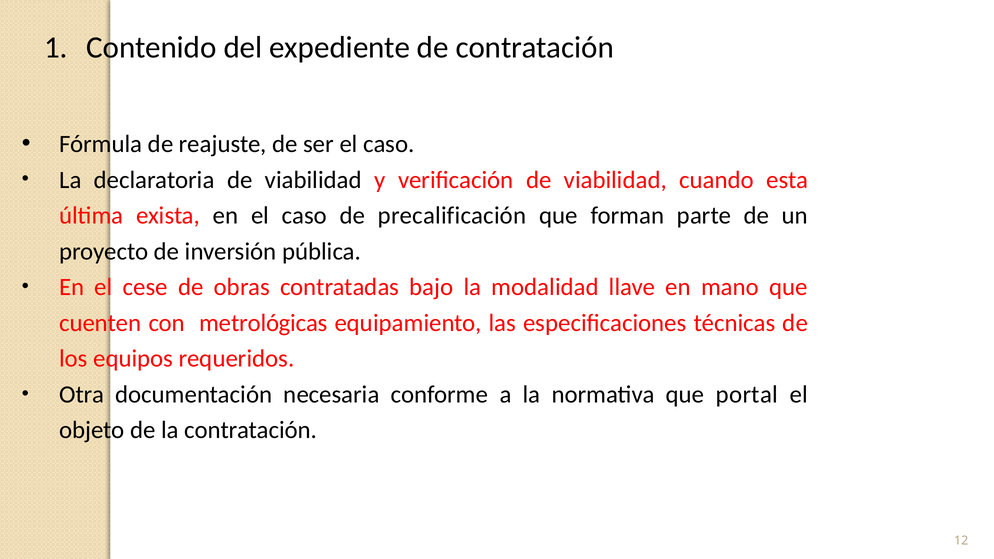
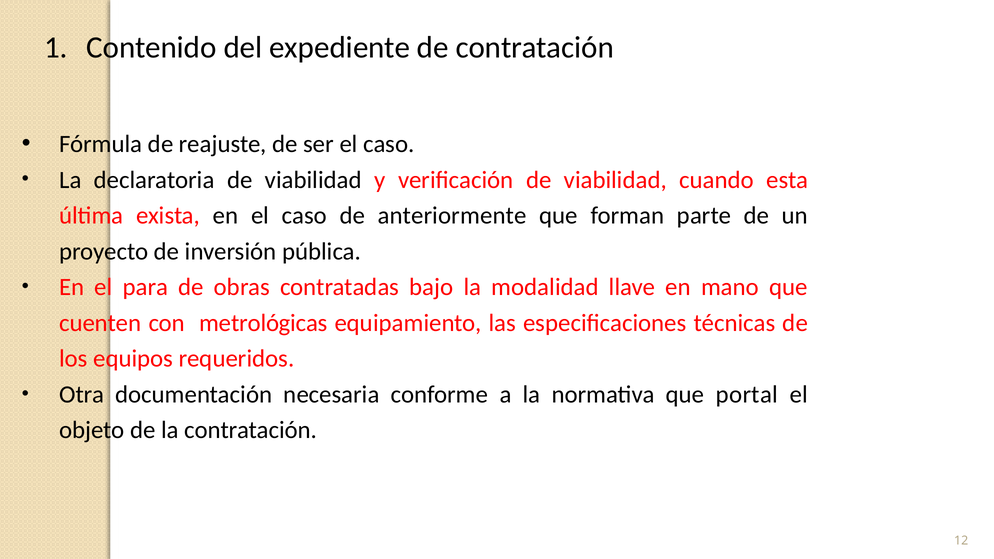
precalificación: precalificación -> anteriormente
cese: cese -> para
